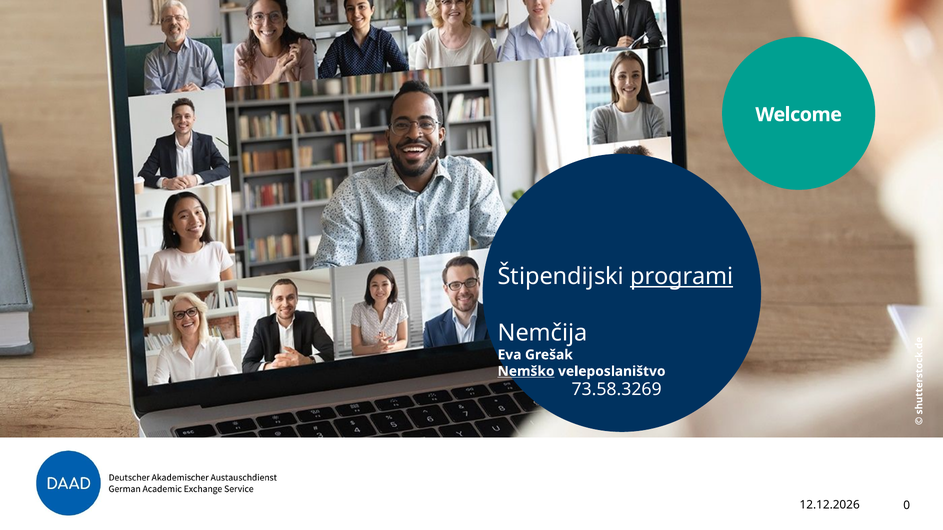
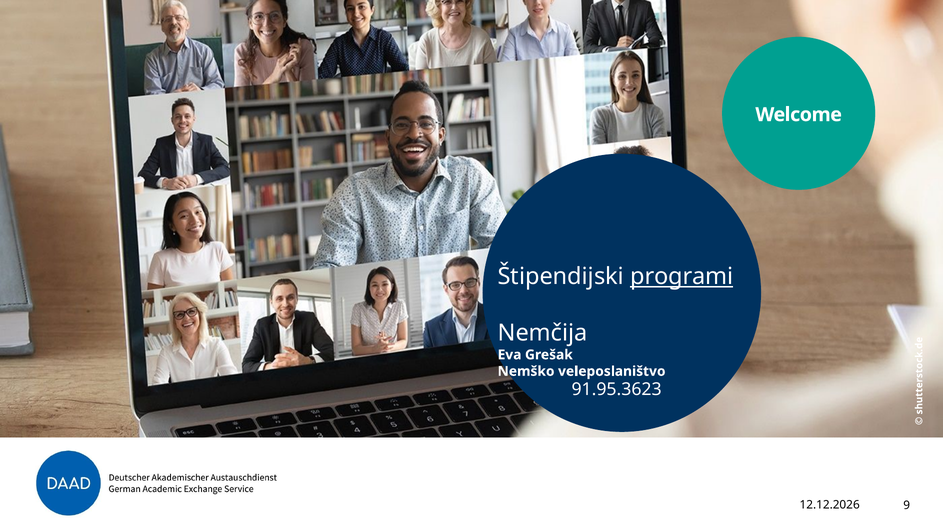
Nemško underline: present -> none
73.58.3269: 73.58.3269 -> 91.95.3623
0: 0 -> 9
